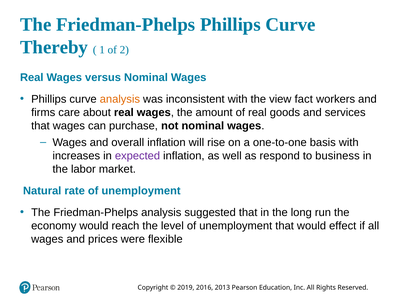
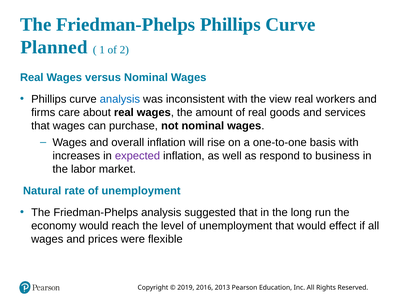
Thereby: Thereby -> Planned
analysis at (120, 99) colour: orange -> blue
view fact: fact -> real
